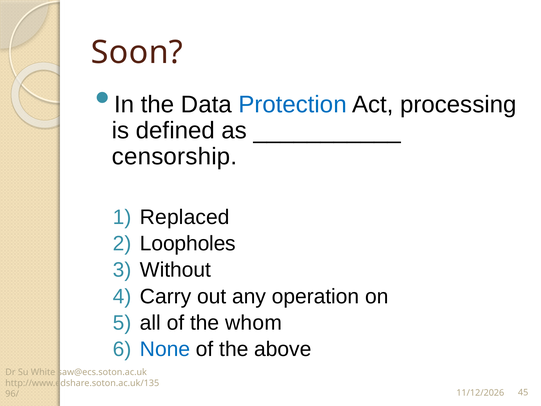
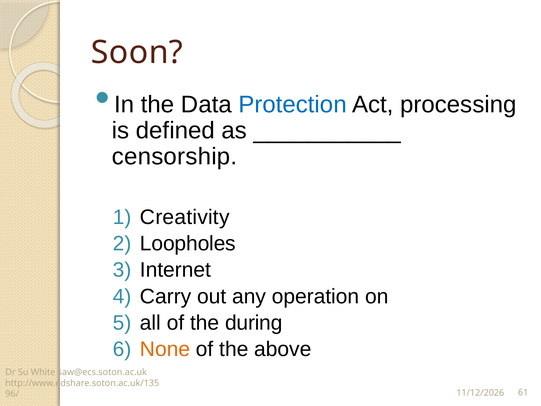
Replaced: Replaced -> Creativity
Without: Without -> Internet
whom: whom -> during
None colour: blue -> orange
45: 45 -> 61
